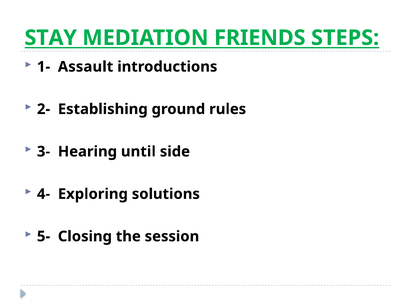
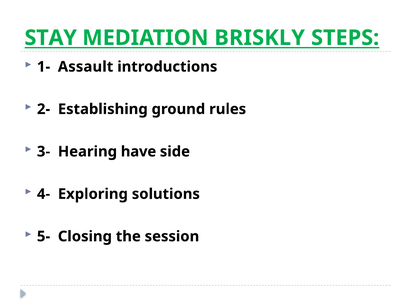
FRIENDS: FRIENDS -> BRISKLY
until: until -> have
